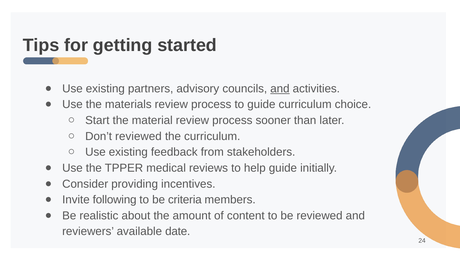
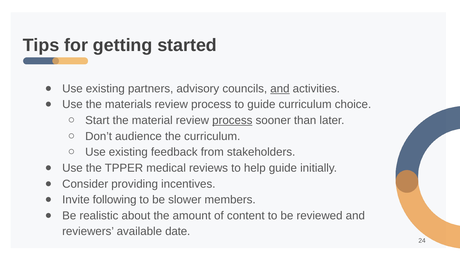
process at (232, 120) underline: none -> present
Don’t reviewed: reviewed -> audience
criteria: criteria -> slower
